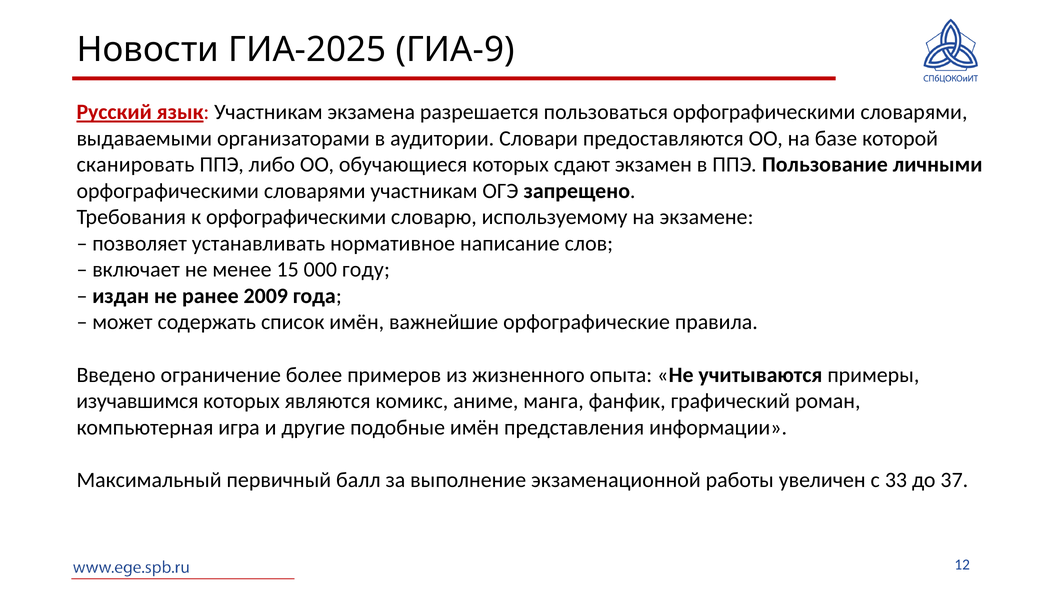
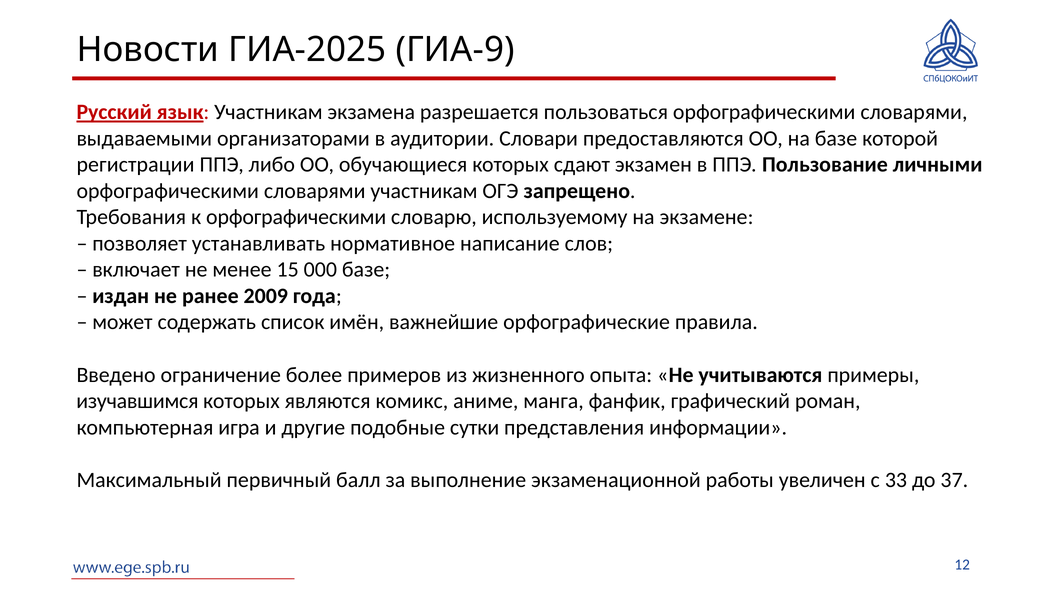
сканировать: сканировать -> регистрации
000 году: году -> базе
подобные имён: имён -> сутки
